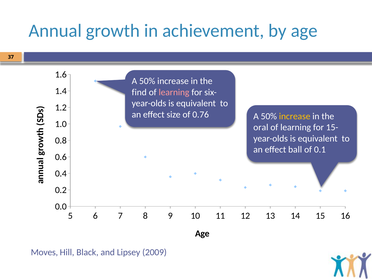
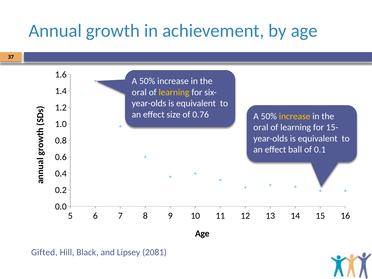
find at (139, 92): find -> oral
learning at (174, 92) colour: pink -> yellow
Moves: Moves -> Gifted
2009: 2009 -> 2081
